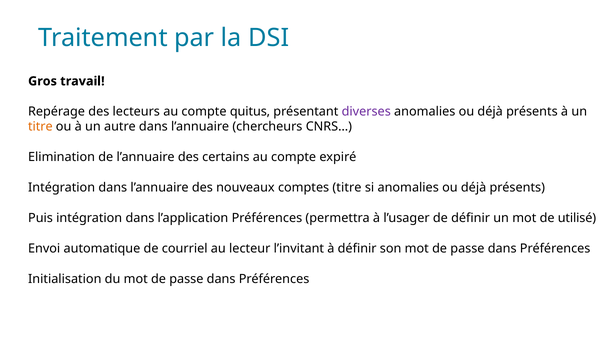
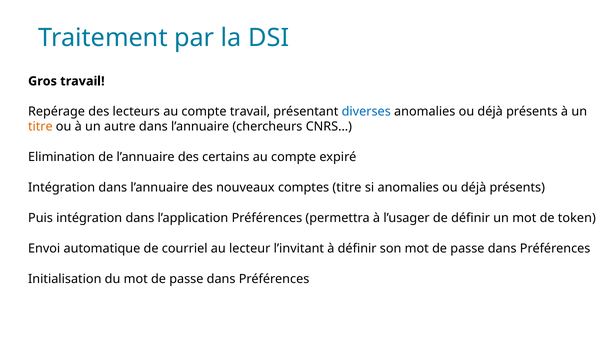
compte quitus: quitus -> travail
diverses colour: purple -> blue
utilisé: utilisé -> token
